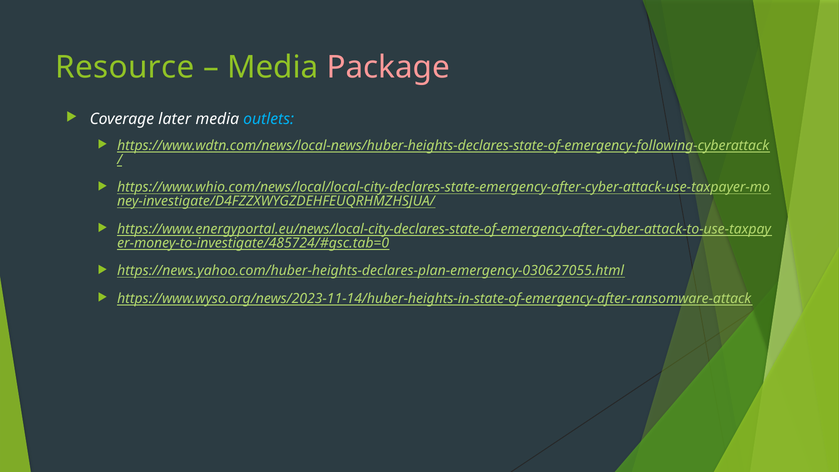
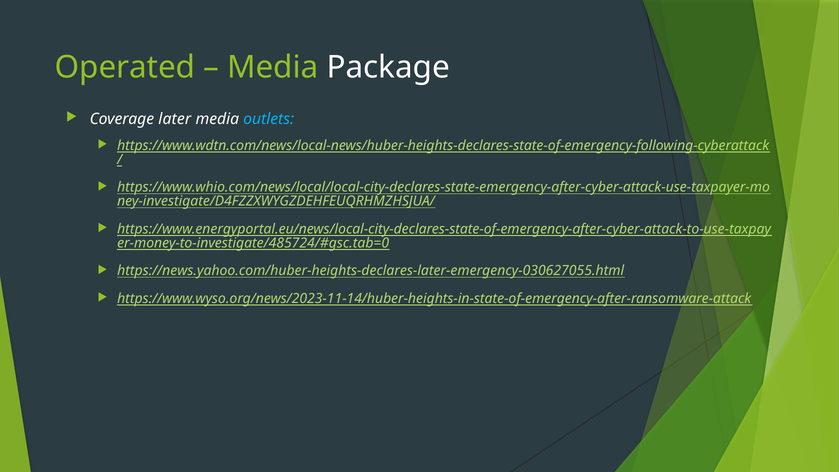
Resource: Resource -> Operated
Package colour: pink -> white
https://news.yahoo.com/huber-heights-declares-plan-emergency-030627055.html: https://news.yahoo.com/huber-heights-declares-plan-emergency-030627055.html -> https://news.yahoo.com/huber-heights-declares-later-emergency-030627055.html
